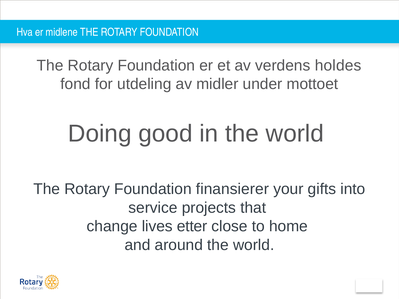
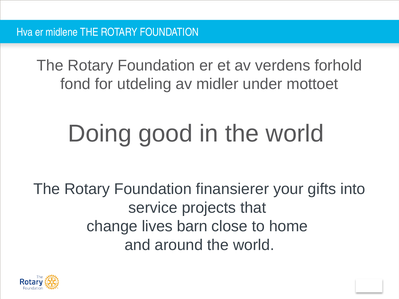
holdes: holdes -> forhold
etter: etter -> barn
